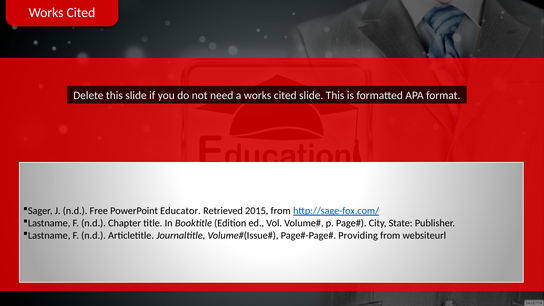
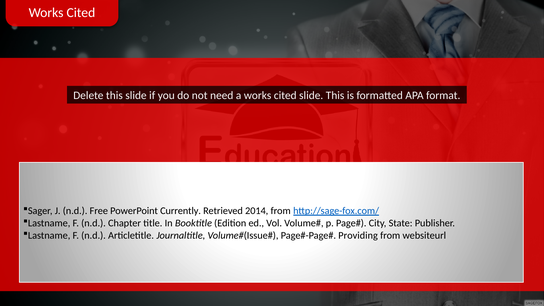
Educator: Educator -> Currently
2015: 2015 -> 2014
